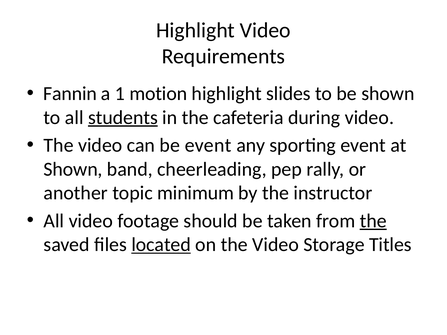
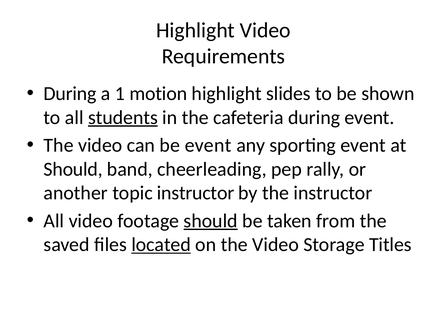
Fannin at (70, 94): Fannin -> During
during video: video -> event
Shown at (73, 169): Shown -> Should
topic minimum: minimum -> instructor
should at (211, 221) underline: none -> present
the at (373, 221) underline: present -> none
